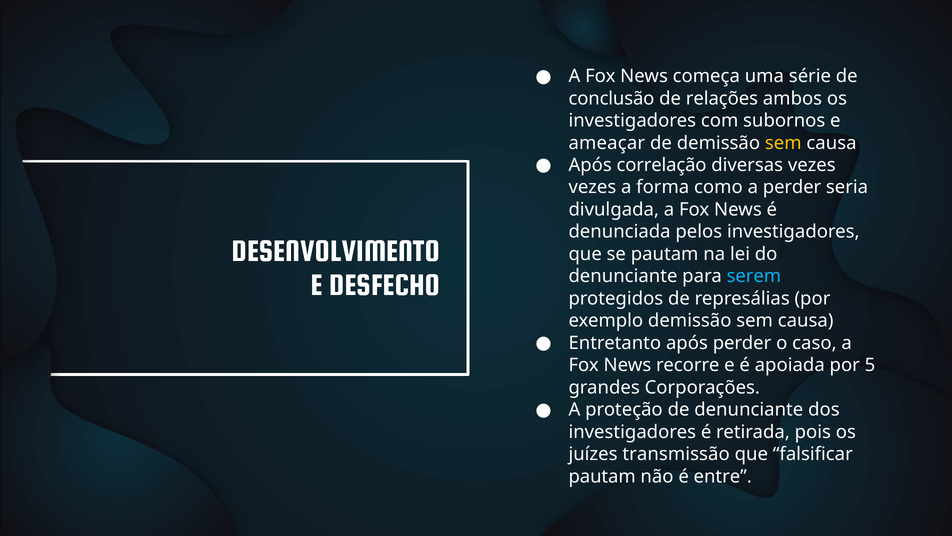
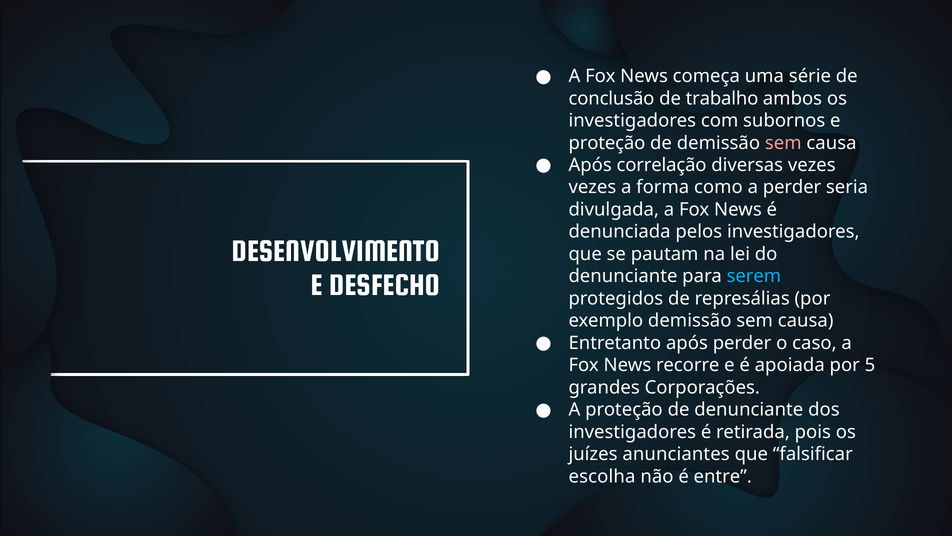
relações: relações -> trabalho
ameaçar at (607, 143): ameaçar -> proteção
sem at (783, 143) colour: yellow -> pink
transmissão: transmissão -> anunciantes
pautam at (602, 476): pautam -> escolha
